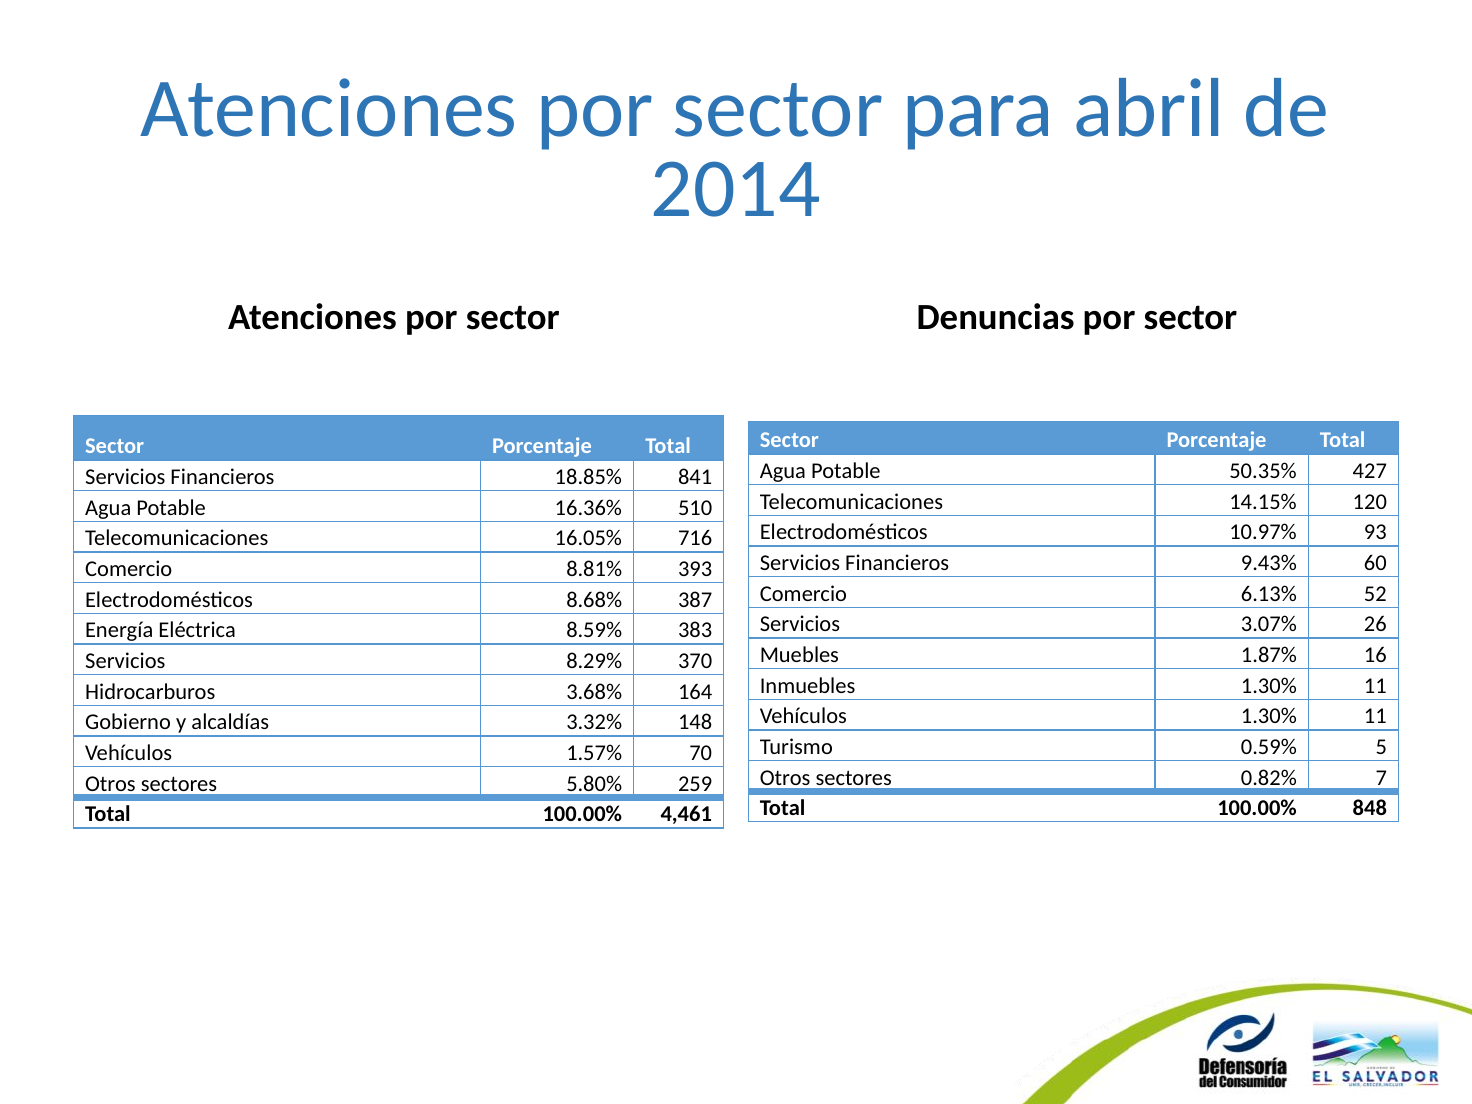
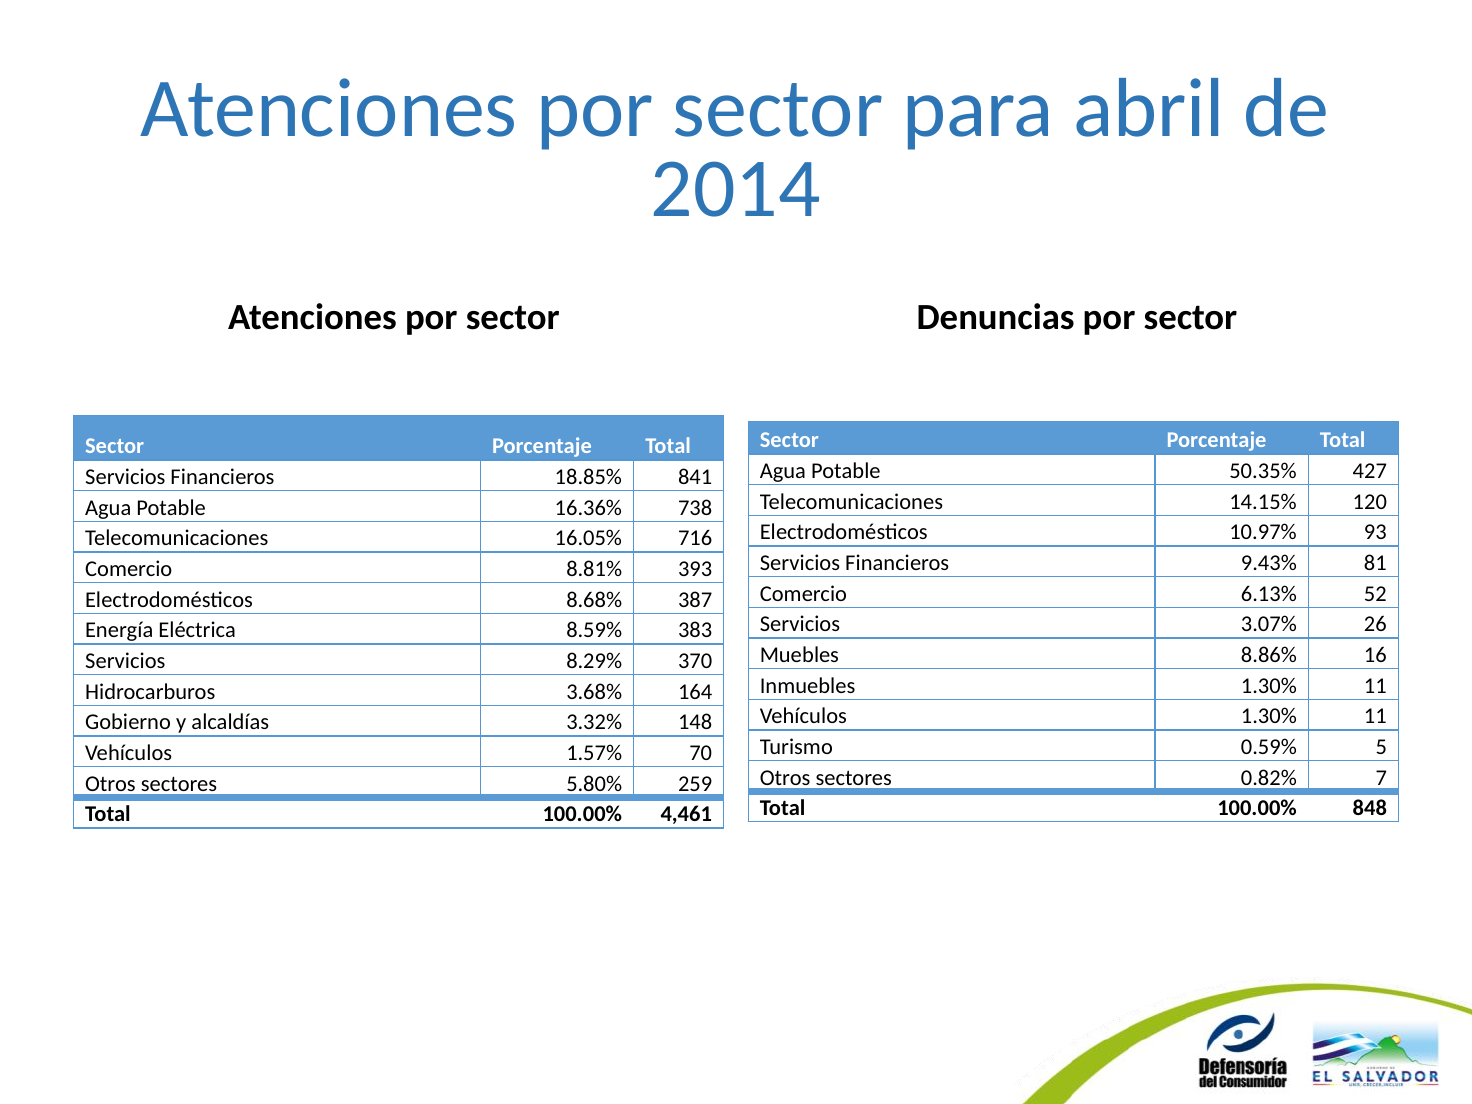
510: 510 -> 738
60: 60 -> 81
1.87%: 1.87% -> 8.86%
